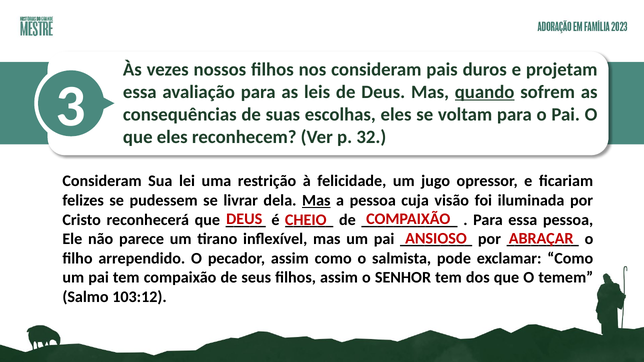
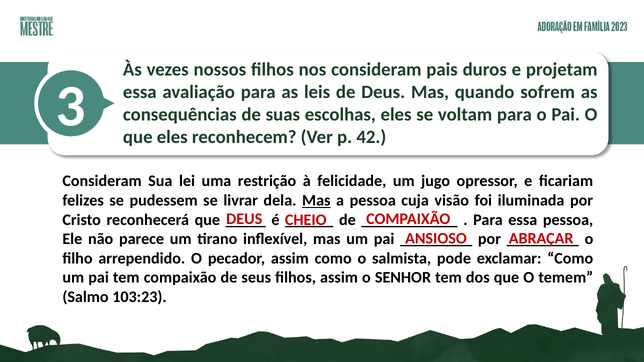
quando underline: present -> none
32: 32 -> 42
103:12: 103:12 -> 103:23
